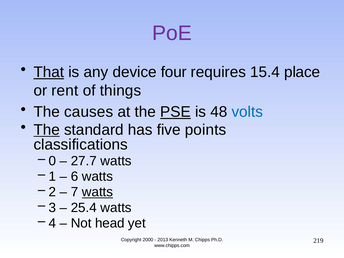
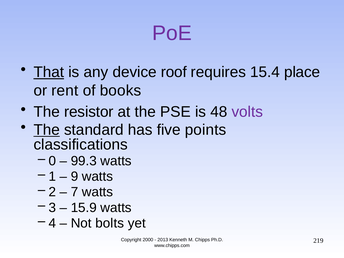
four: four -> roof
things: things -> books
causes: causes -> resistor
PSE underline: present -> none
volts colour: blue -> purple
27.7: 27.7 -> 99.3
6: 6 -> 9
watts at (98, 192) underline: present -> none
25.4: 25.4 -> 15.9
head: head -> bolts
